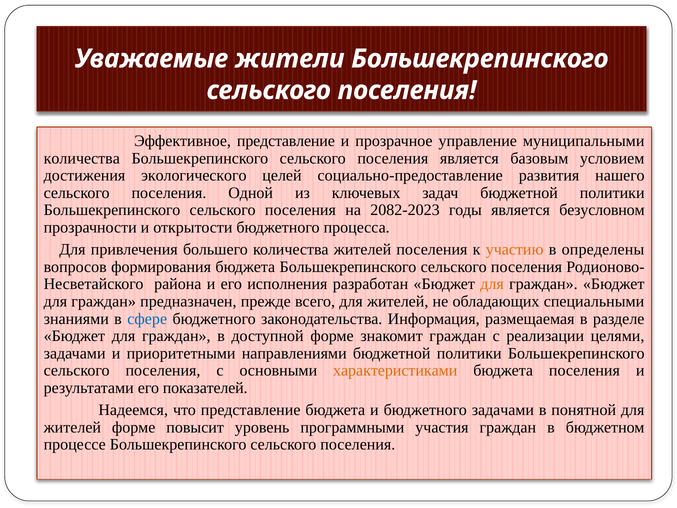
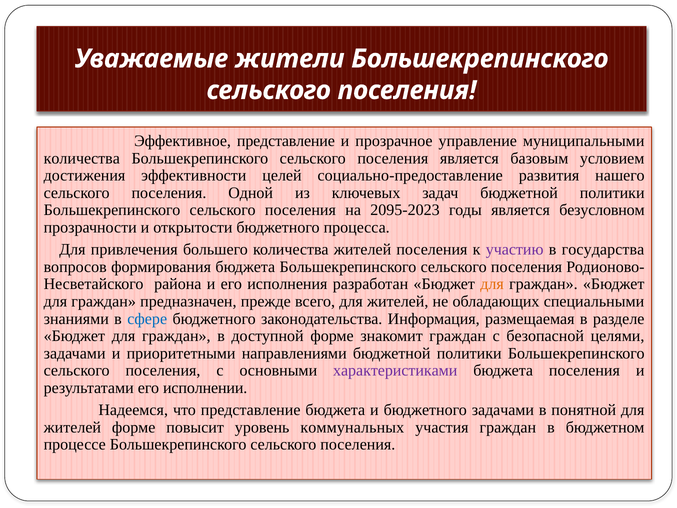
экологического: экологического -> эффективности
2082-2023: 2082-2023 -> 2095-2023
участию colour: orange -> purple
определены: определены -> государства
реализации: реализации -> безопасной
характеристиками colour: orange -> purple
показателей: показателей -> исполнении
программными: программными -> коммунальных
